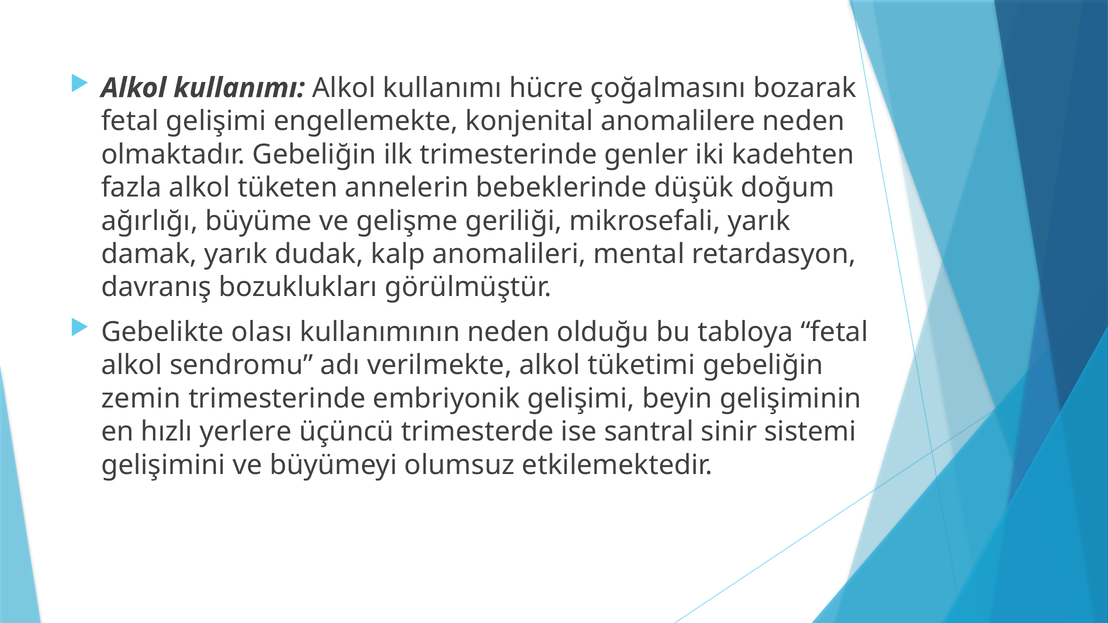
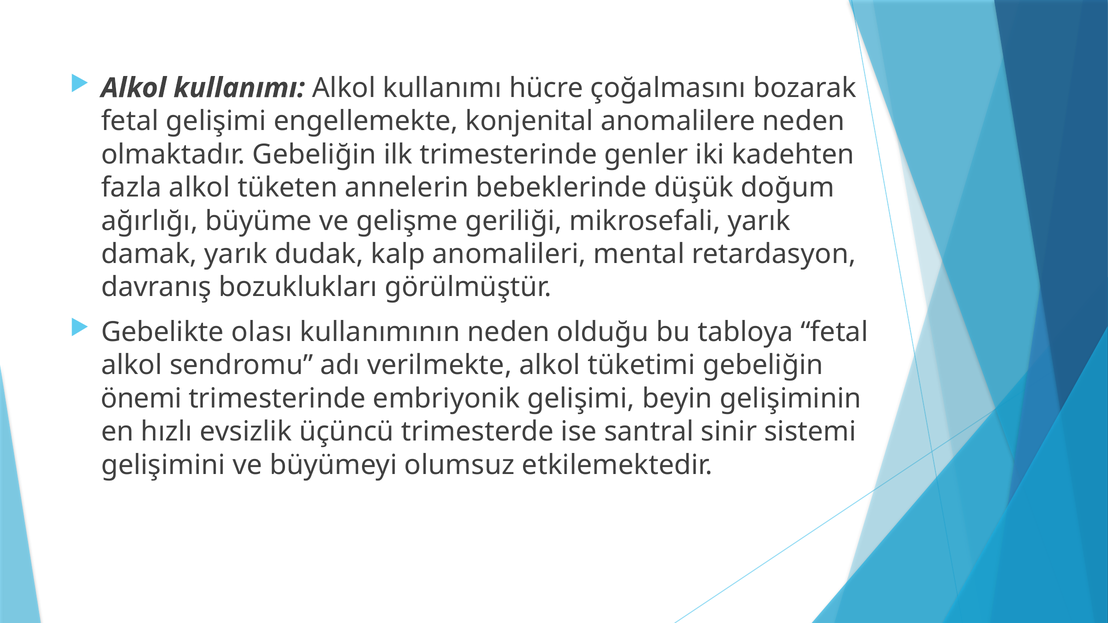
zemin: zemin -> önemi
yerlere: yerlere -> evsizlik
